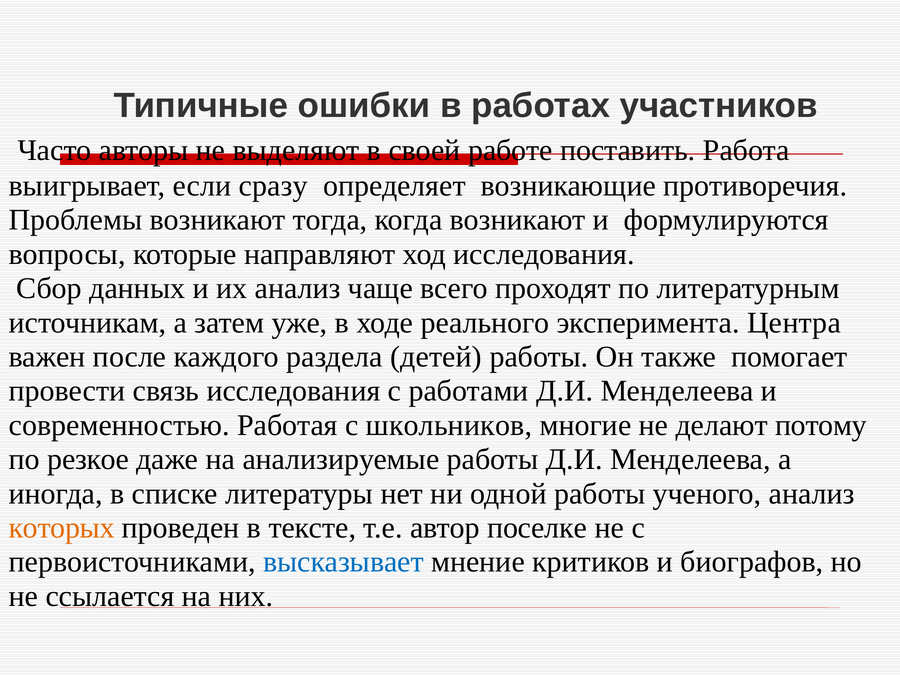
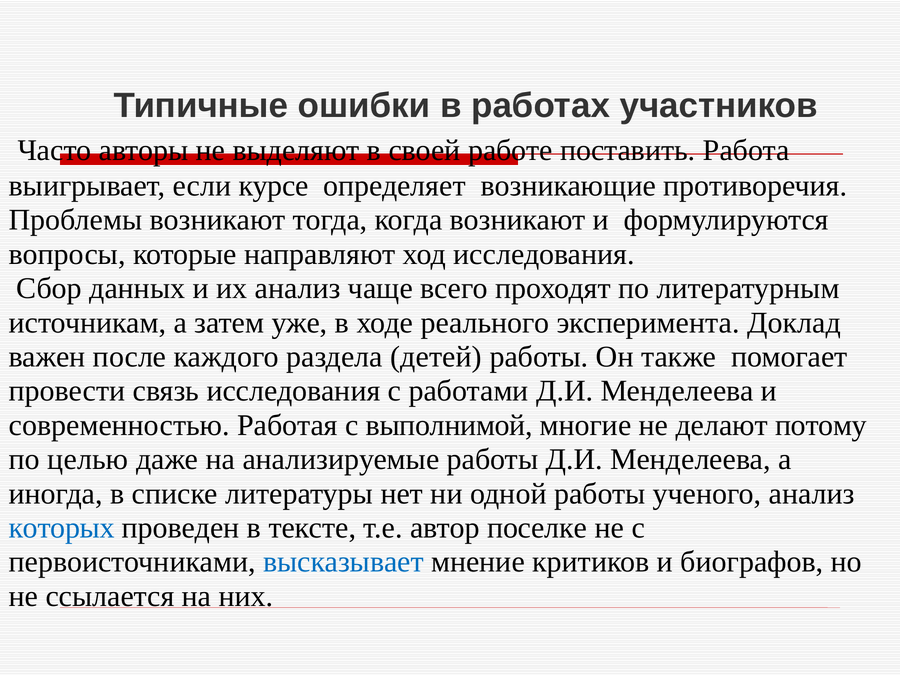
сразу: сразу -> курсе
Центра: Центра -> Доклад
школьников: школьников -> выполнимой
резкое: резкое -> целью
которых colour: orange -> blue
